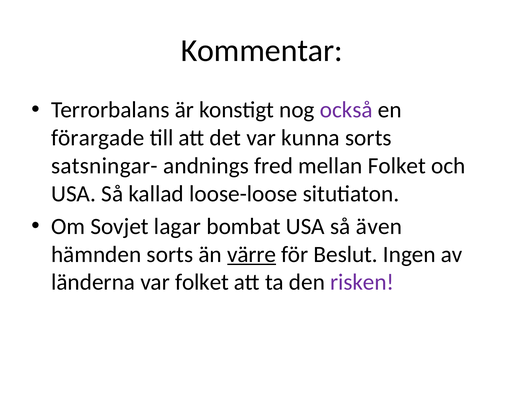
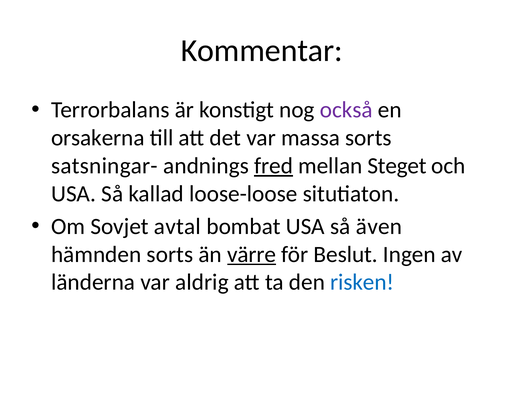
förargade: förargade -> orsakerna
kunna: kunna -> massa
fred underline: none -> present
mellan Folket: Folket -> Steget
lagar: lagar -> avtal
var folket: folket -> aldrig
risken colour: purple -> blue
